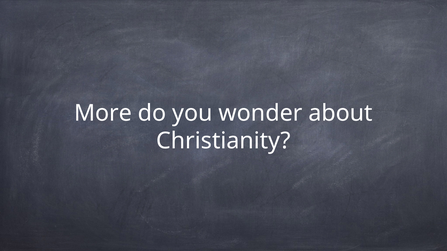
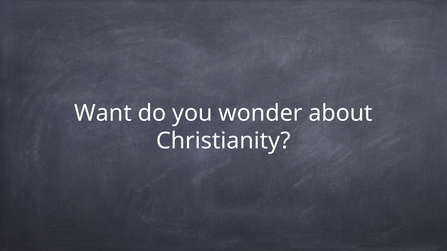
More: More -> Want
